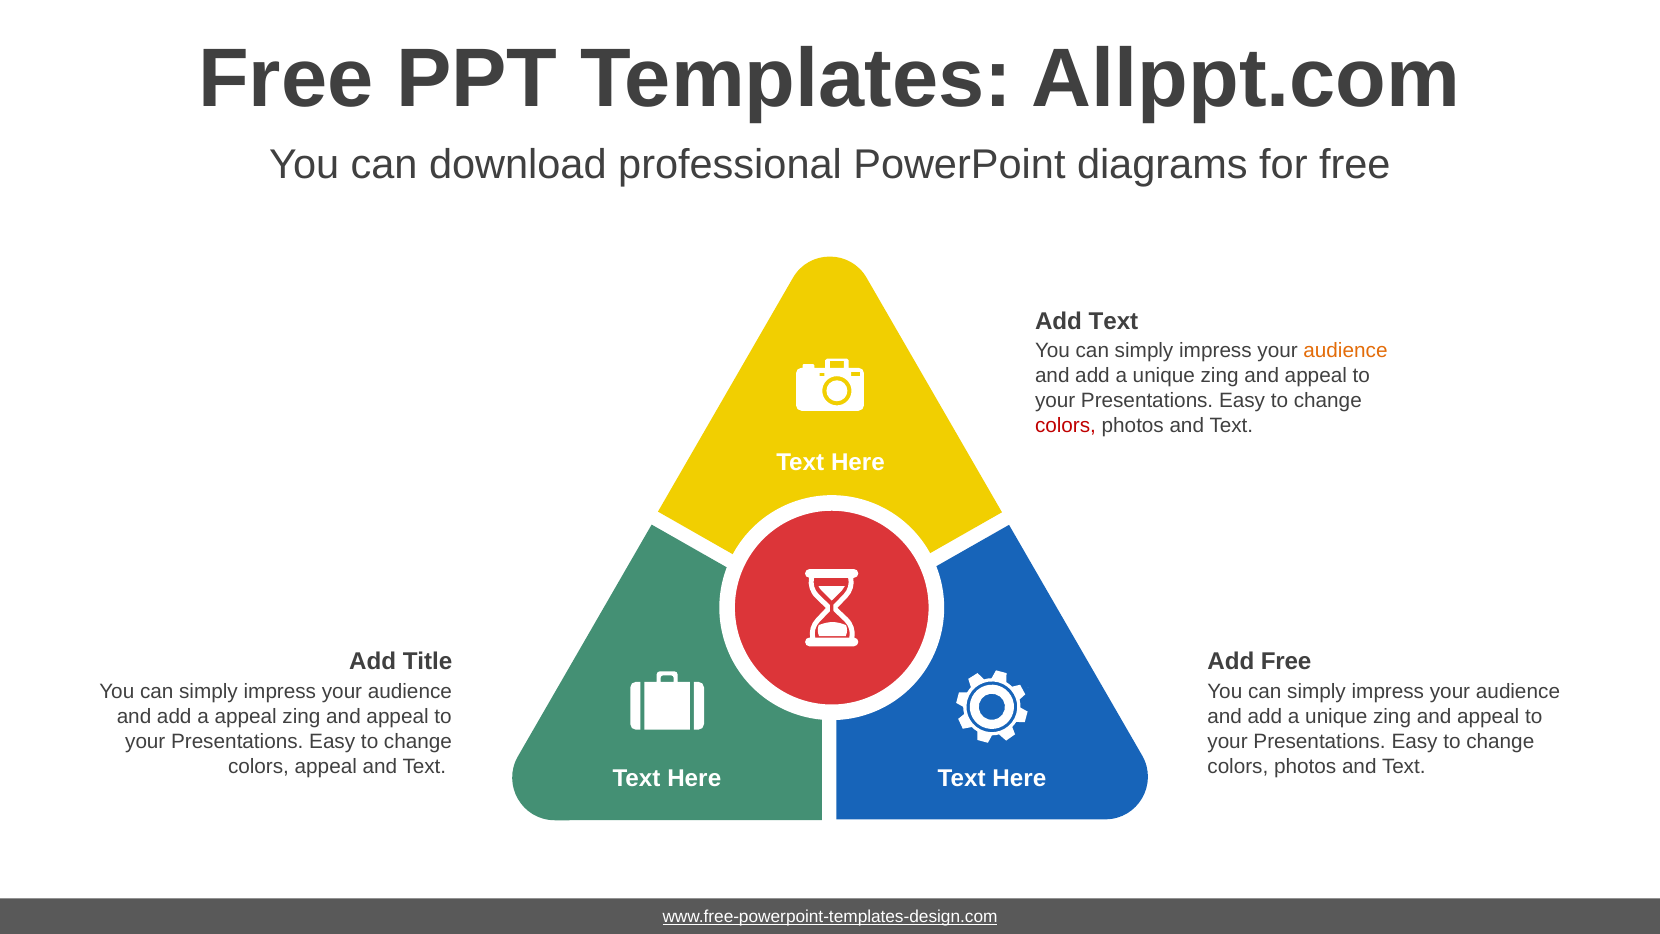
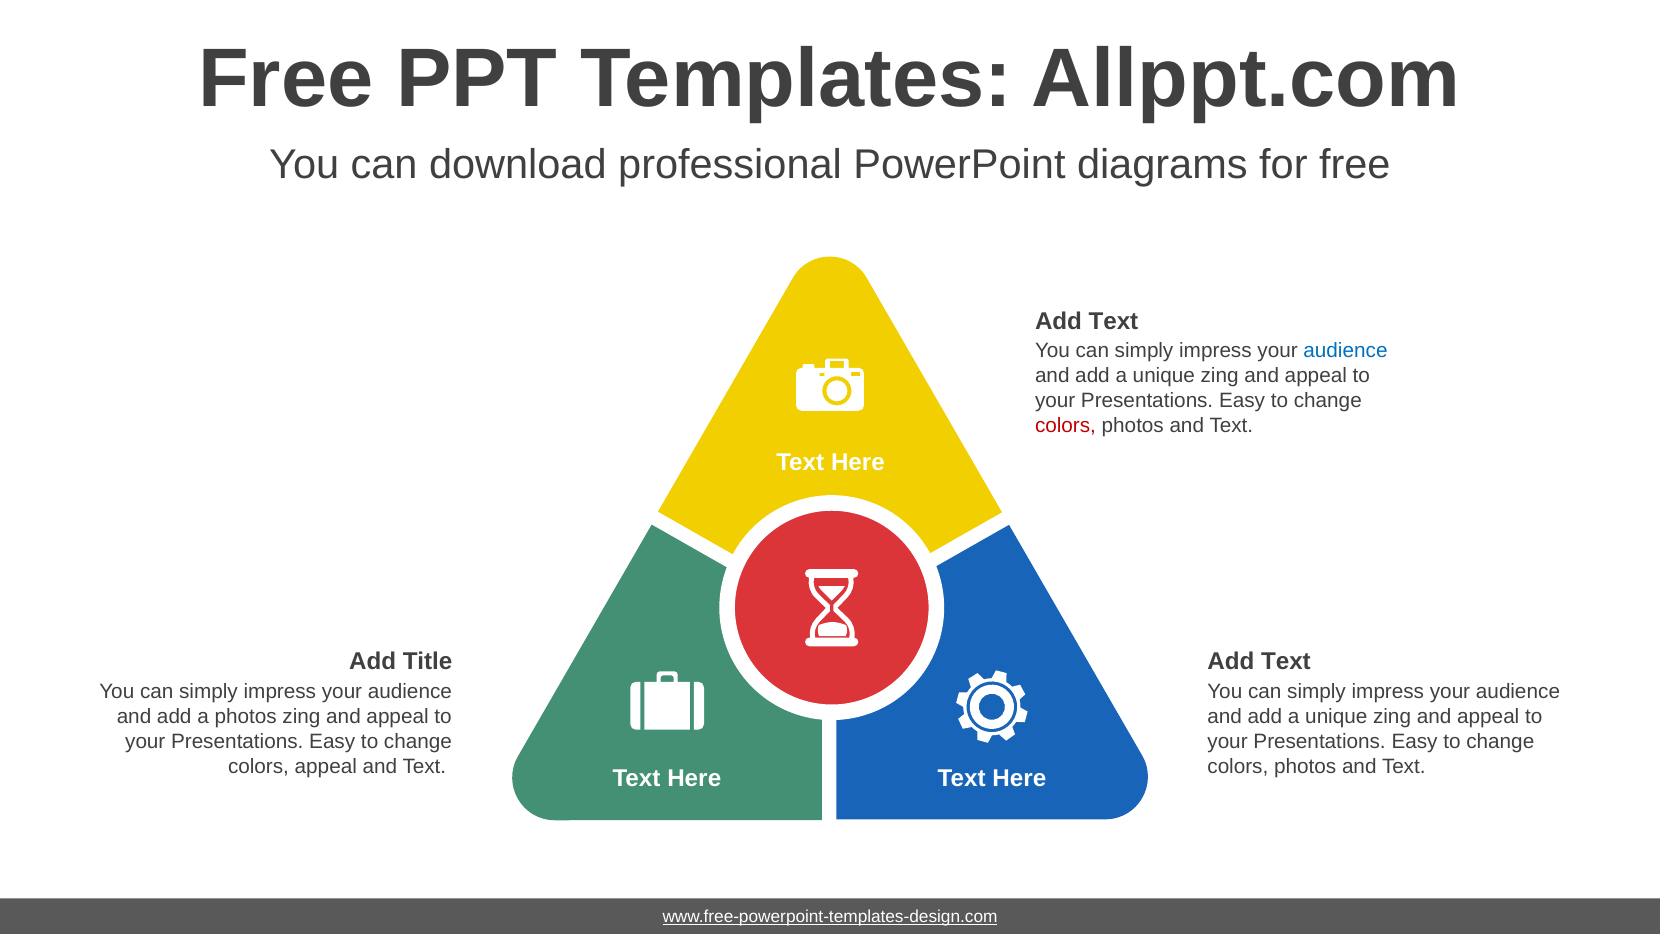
audience at (1345, 351) colour: orange -> blue
Free at (1286, 662): Free -> Text
a appeal: appeal -> photos
